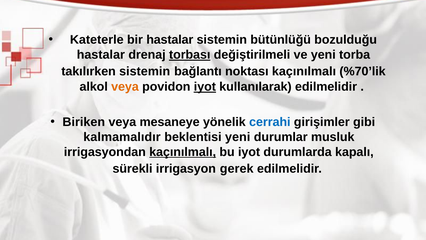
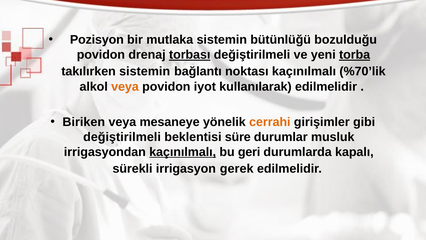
Kateterle: Kateterle -> Pozisyon
bir hastalar: hastalar -> mutlaka
hastalar at (101, 55): hastalar -> povidon
torba underline: none -> present
iyot at (205, 87) underline: present -> none
cerrahi colour: blue -> orange
kalmamalıdır at (122, 137): kalmamalıdır -> değiştirilmeli
beklentisi yeni: yeni -> süre
bu iyot: iyot -> geri
